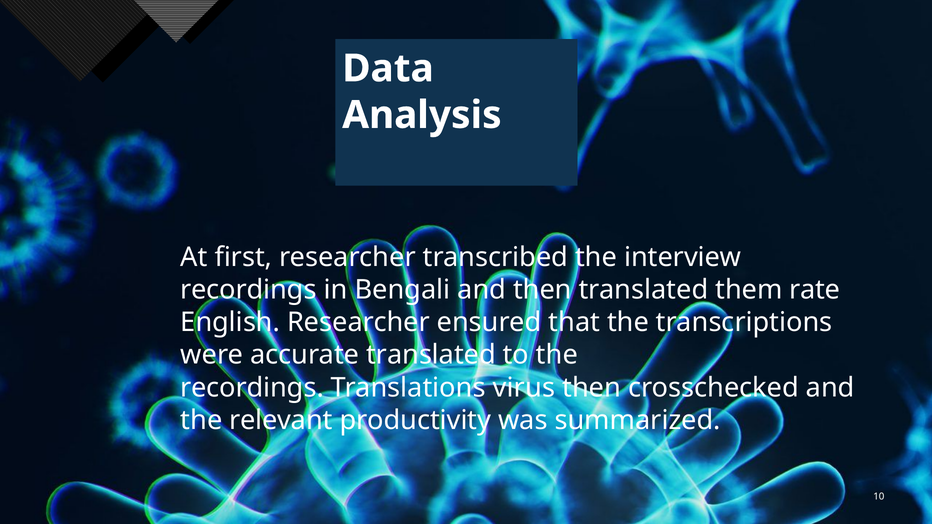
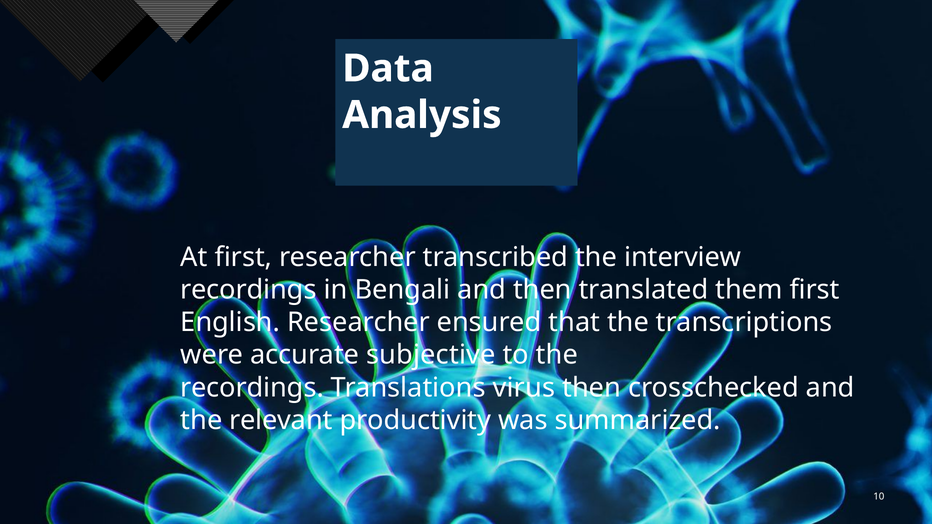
them rate: rate -> first
accurate translated: translated -> subjective
